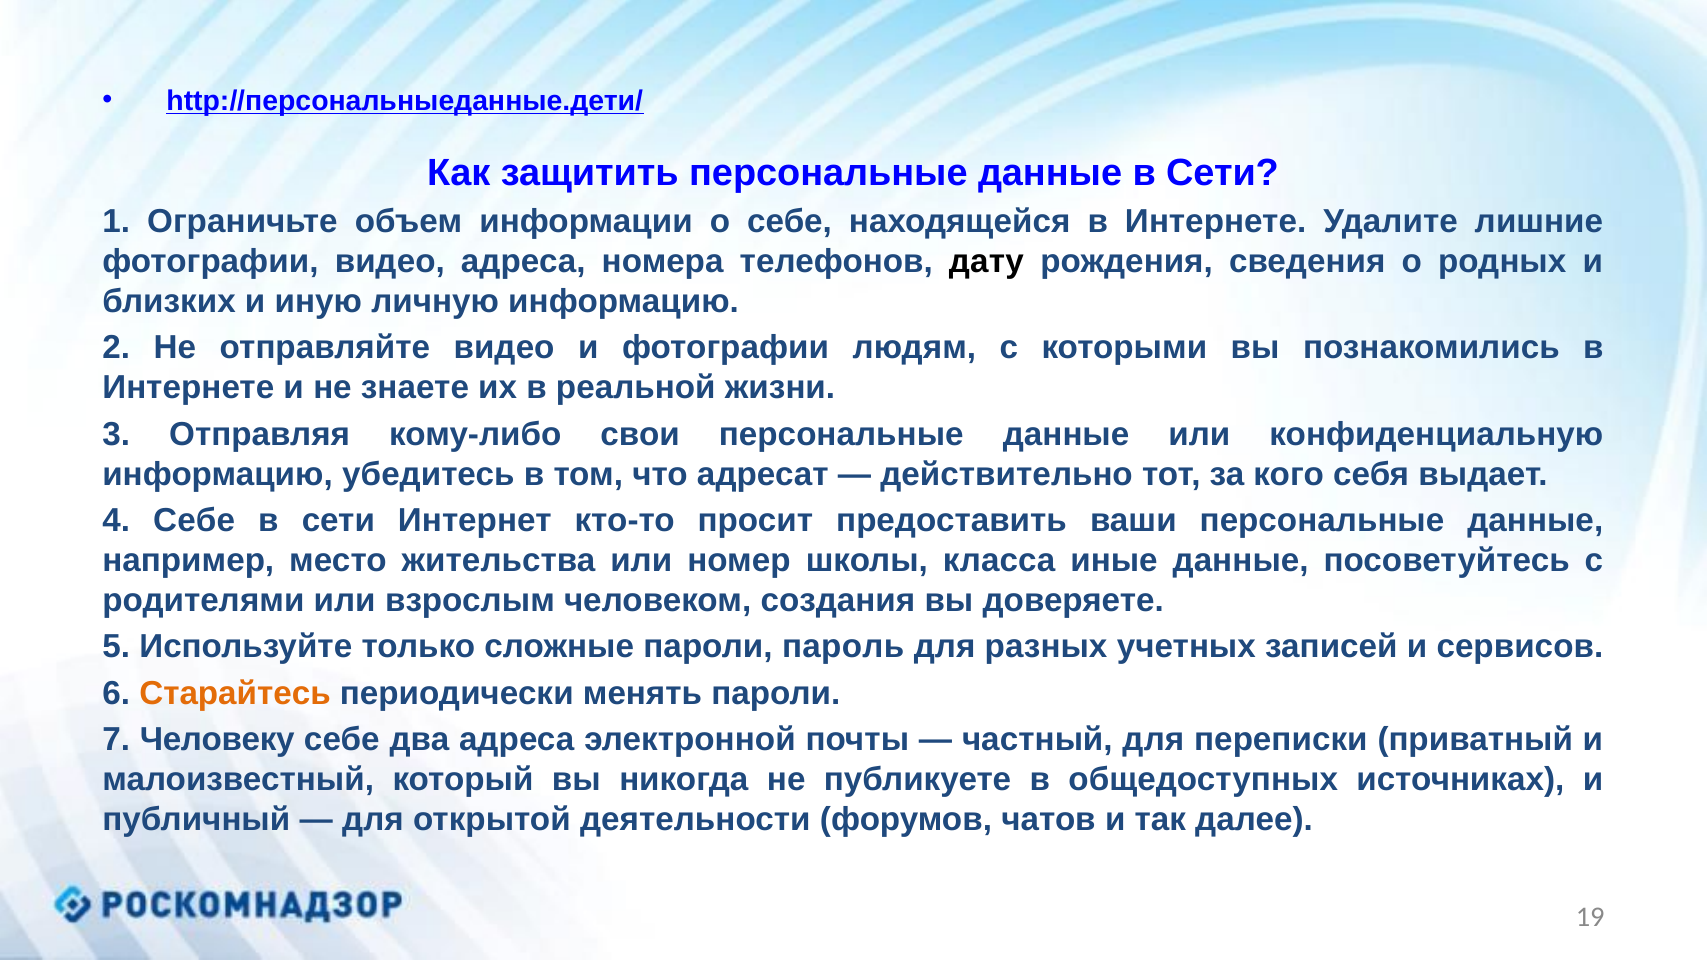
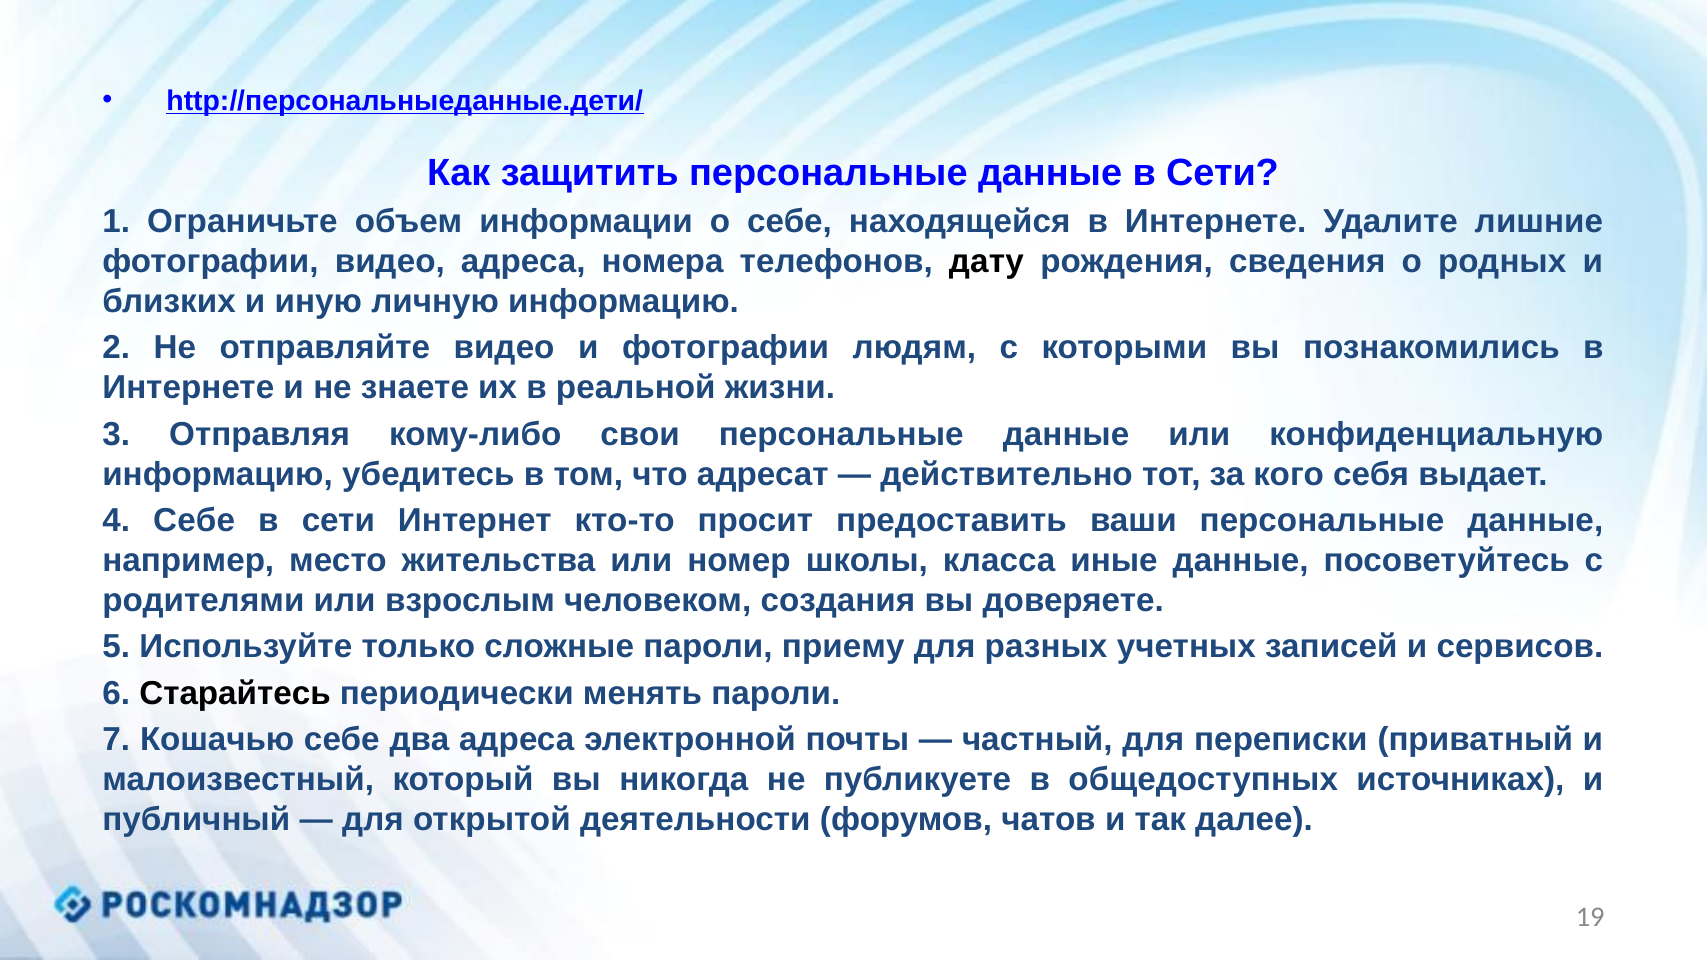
пароль: пароль -> приему
Старайтесь colour: orange -> black
Человеку: Человеку -> Кошачью
